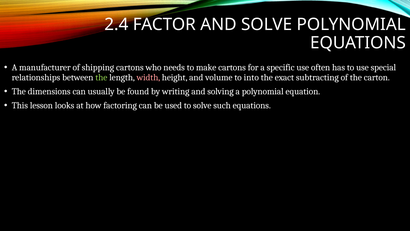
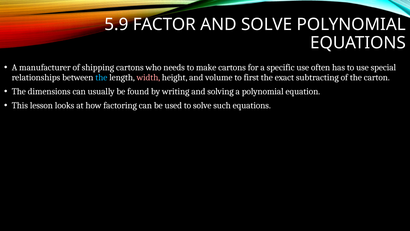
2.4: 2.4 -> 5.9
the at (101, 77) colour: light green -> light blue
into: into -> first
